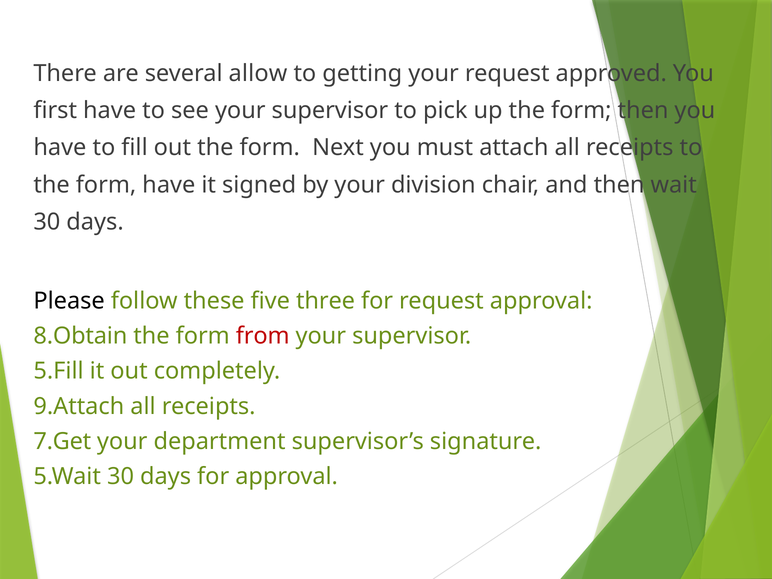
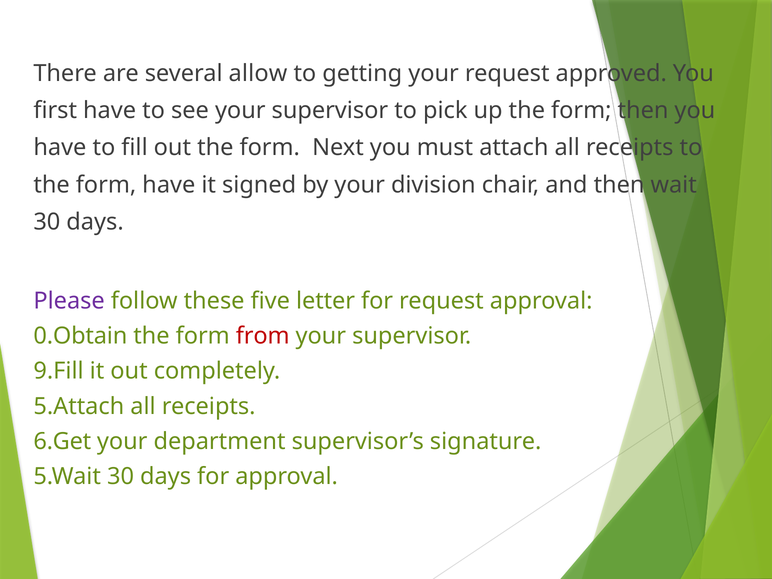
Please colour: black -> purple
three: three -> letter
8.Obtain: 8.Obtain -> 0.Obtain
5.Fill: 5.Fill -> 9.Fill
9.Attach: 9.Attach -> 5.Attach
7.Get: 7.Get -> 6.Get
